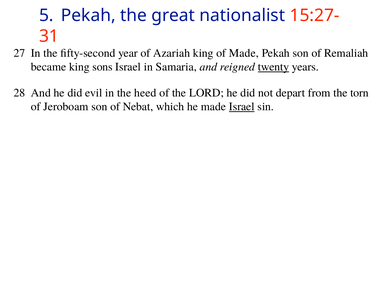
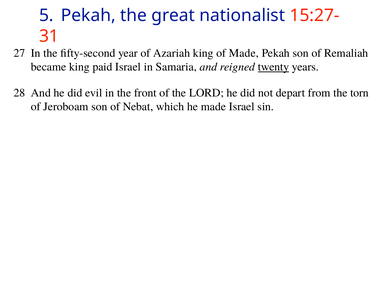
sons: sons -> paid
heed: heed -> front
Israel at (242, 107) underline: present -> none
